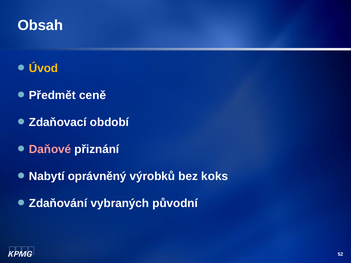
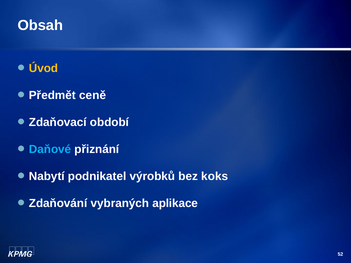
Daňové colour: pink -> light blue
oprávněný: oprávněný -> podnikatel
původní: původní -> aplikace
